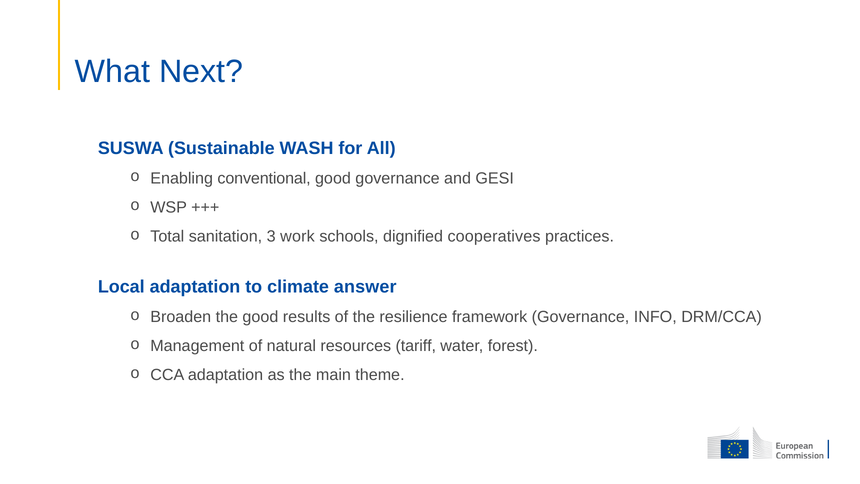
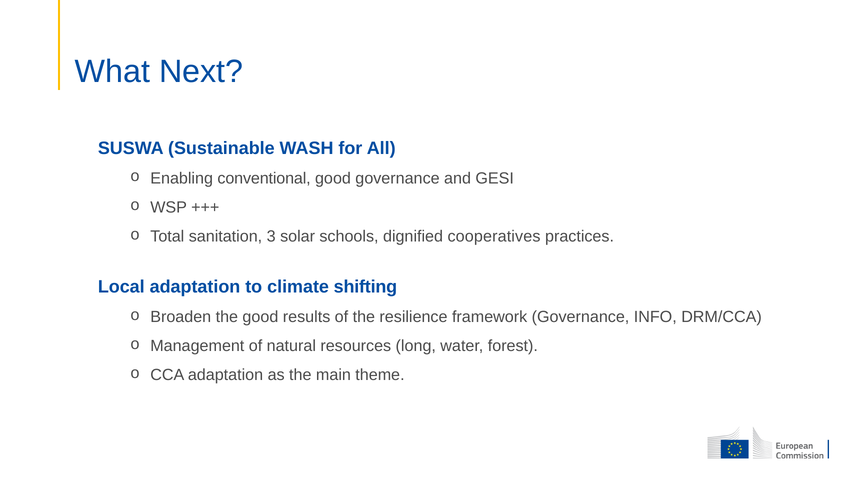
work: work -> solar
answer: answer -> shifting
tariff: tariff -> long
